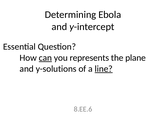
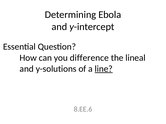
can underline: present -> none
represents: represents -> difference
plane: plane -> lineal
